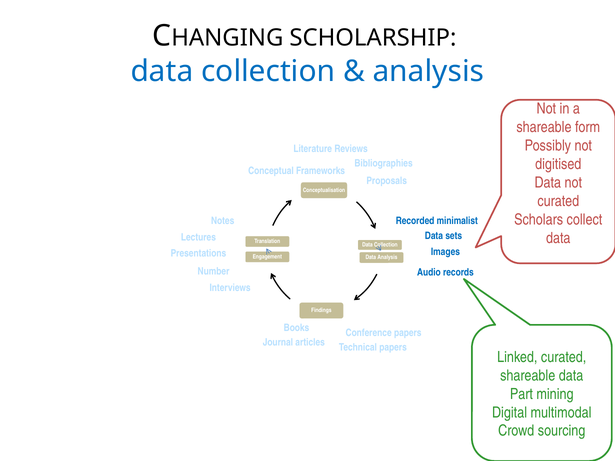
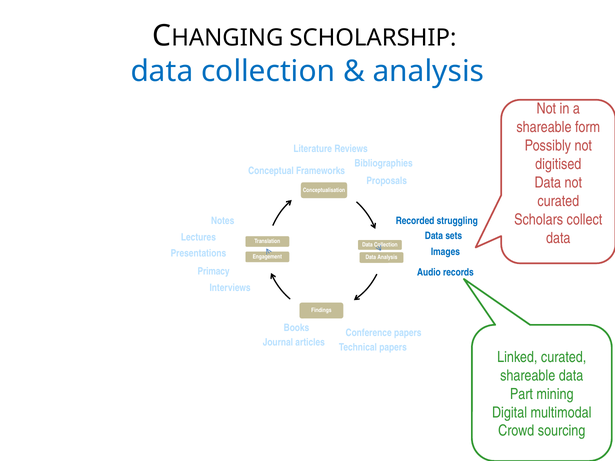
minimalist: minimalist -> struggling
Number: Number -> Primacy
